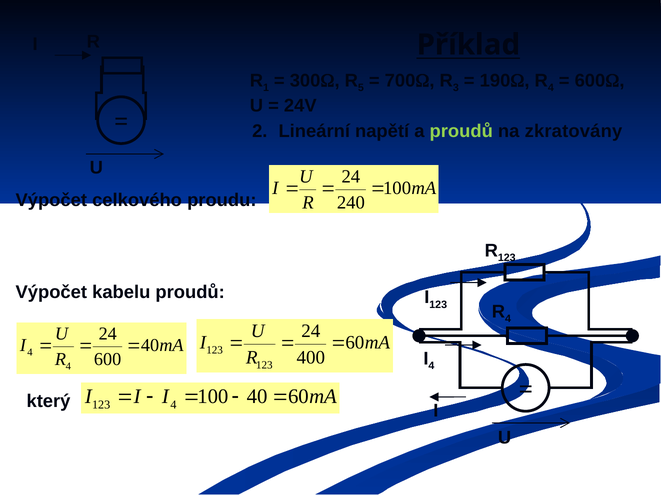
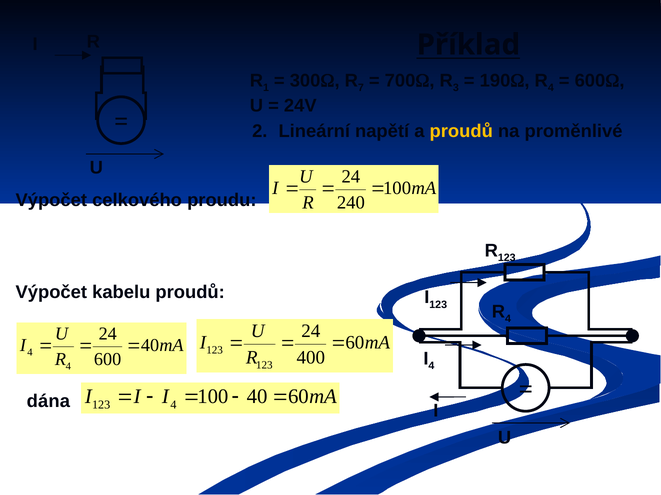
5: 5 -> 7
proudů at (461, 131) colour: light green -> yellow
zkratovány: zkratovány -> proměnlivé
který: který -> dána
